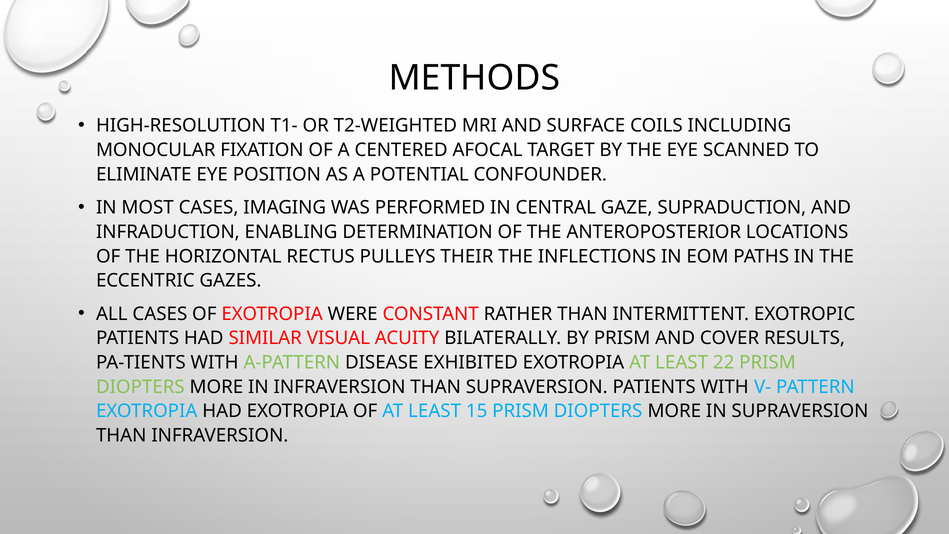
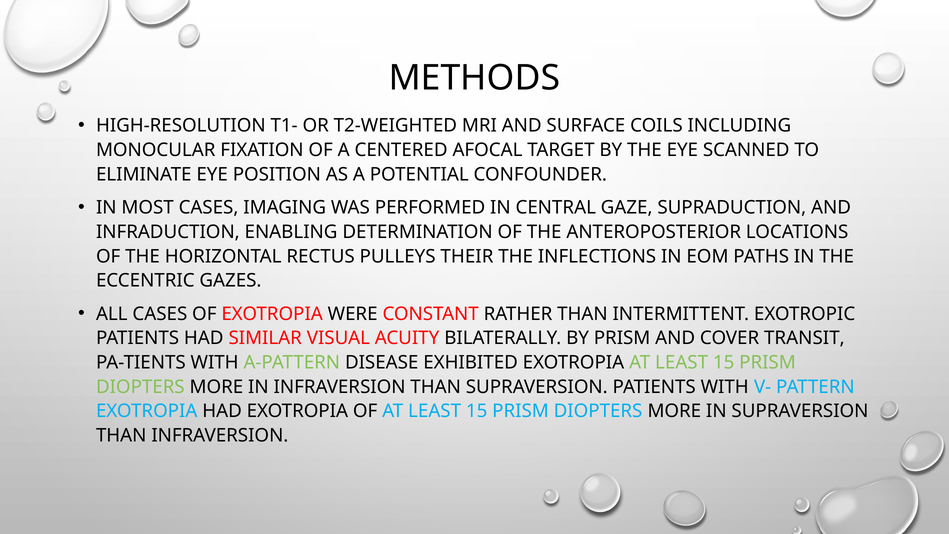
RESULTS: RESULTS -> TRANSIT
EXOTROPIA AT LEAST 22: 22 -> 15
